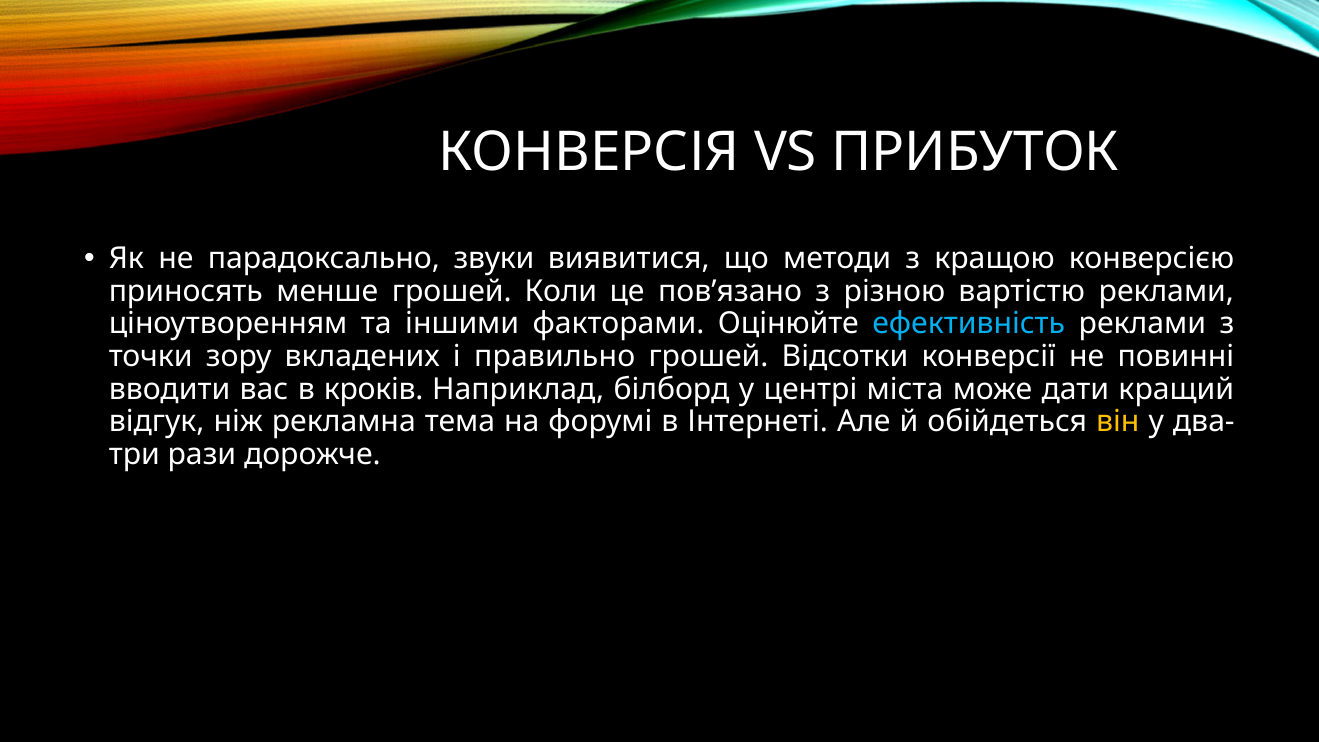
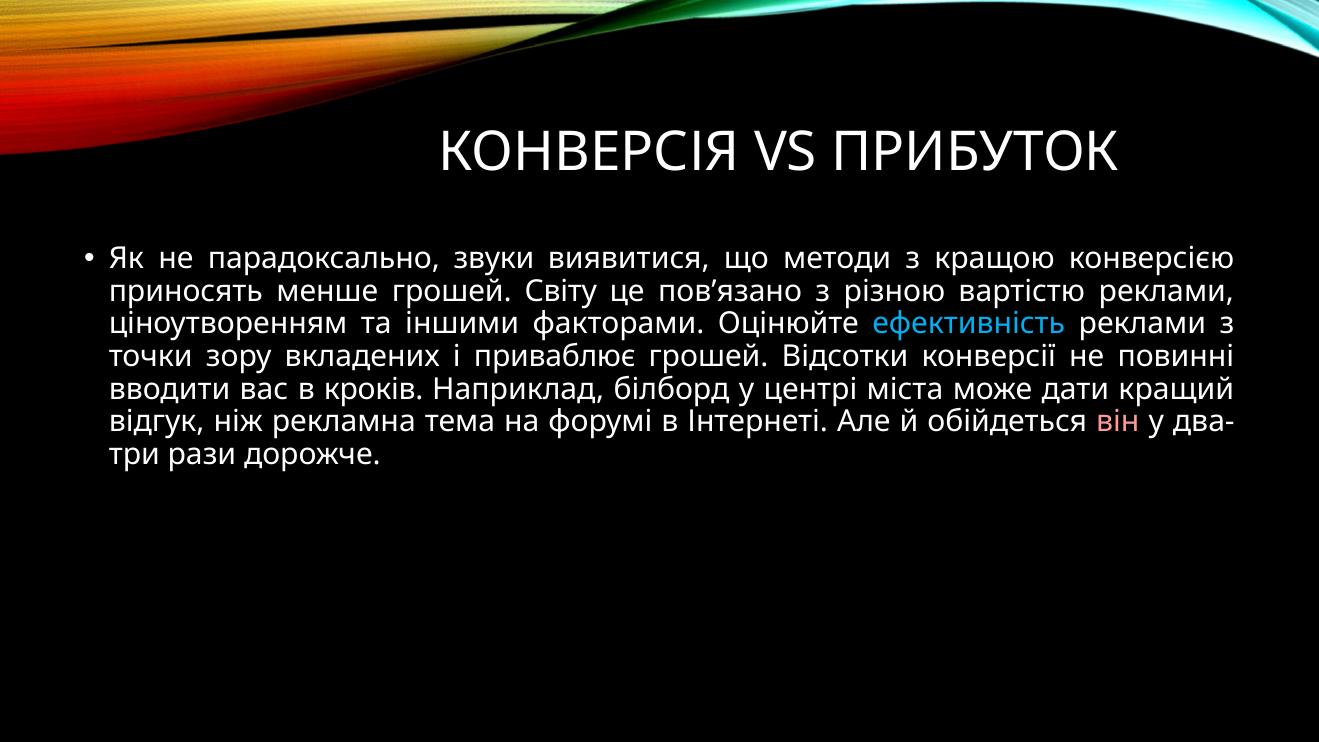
Коли: Коли -> Світу
правильно: правильно -> приваблює
він colour: yellow -> pink
